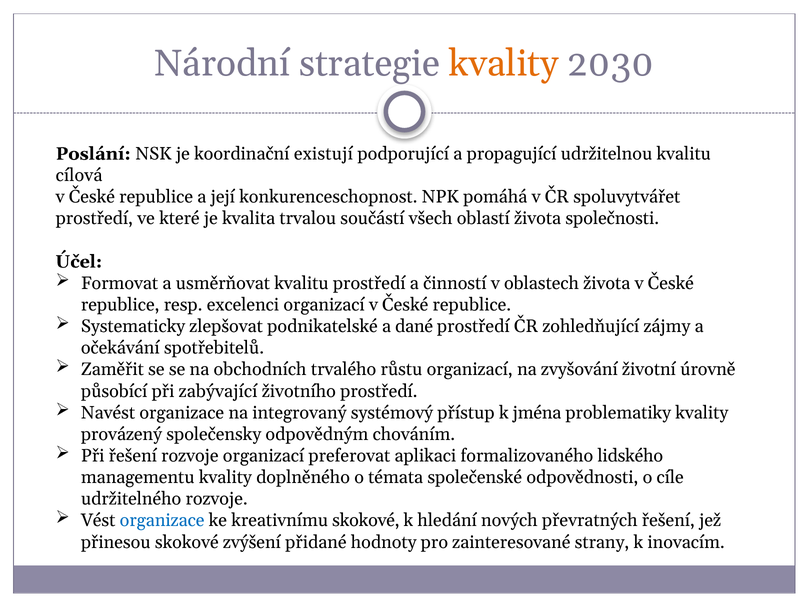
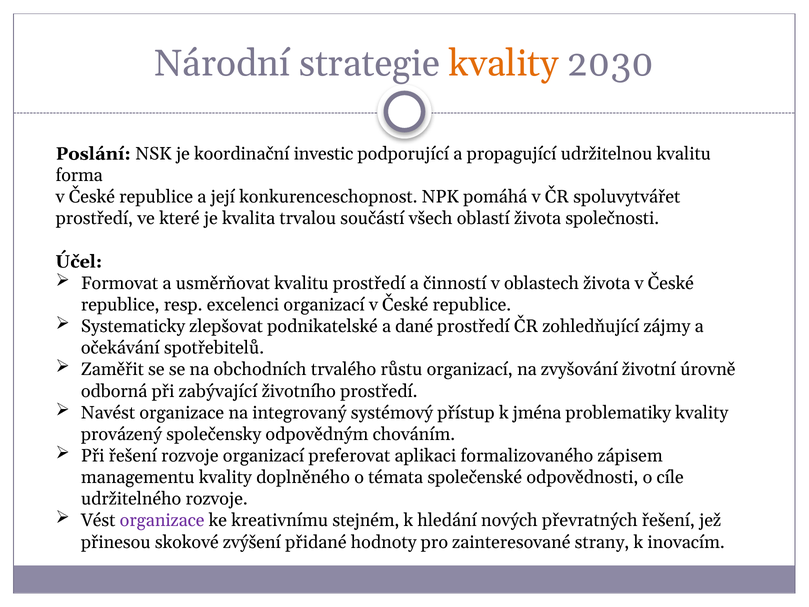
existují: existují -> investic
cílová: cílová -> forma
působící: působící -> odborná
lidského: lidského -> zápisem
organizace at (162, 520) colour: blue -> purple
kreativnímu skokové: skokové -> stejném
